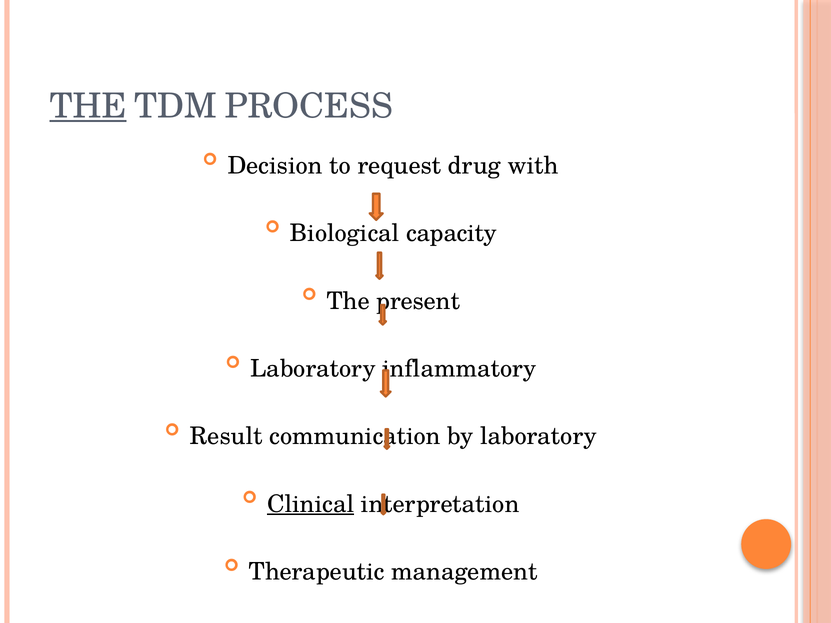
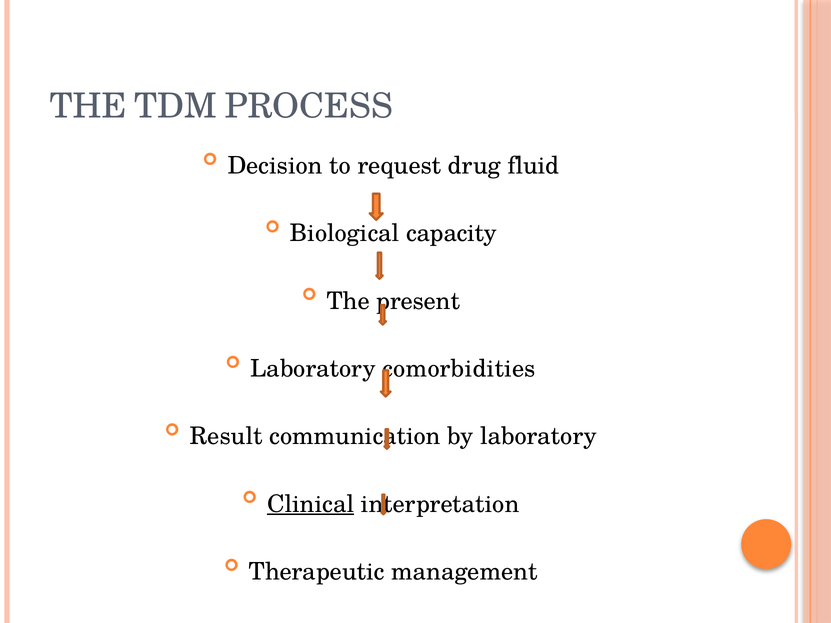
THE at (88, 106) underline: present -> none
with: with -> fluid
inflammatory: inflammatory -> comorbidities
